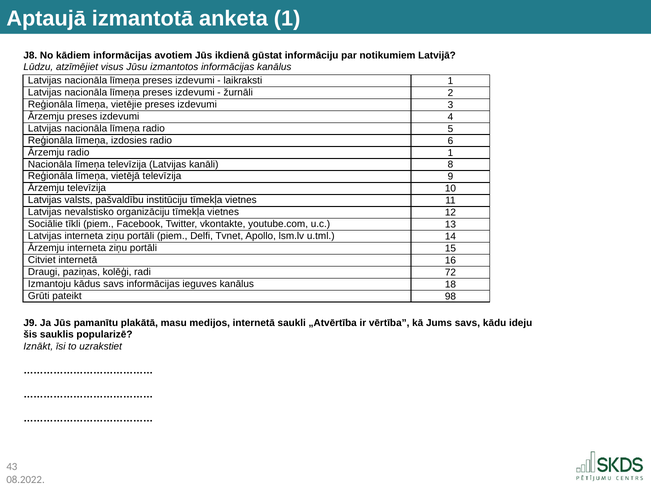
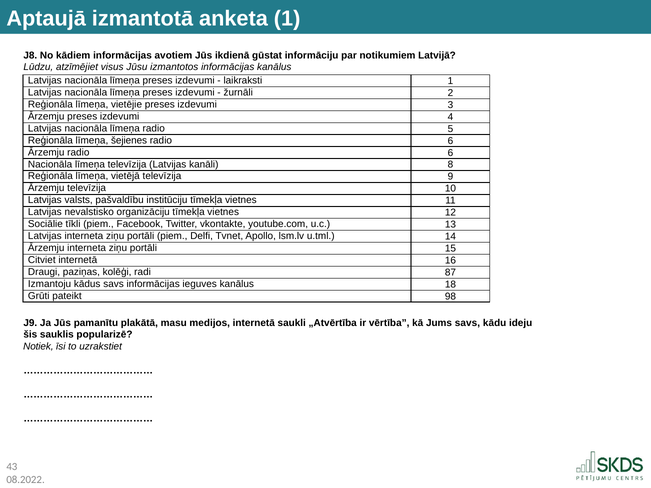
izdosies: izdosies -> šejienes
Ārzemju radio 1: 1 -> 6
72: 72 -> 87
Iznākt: Iznākt -> Notiek
